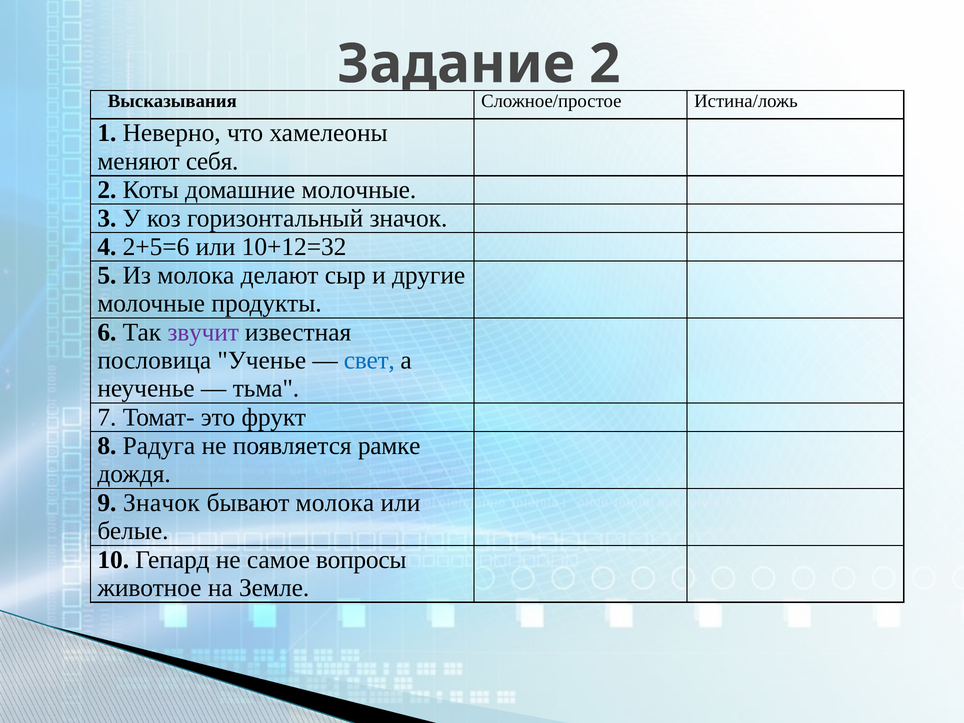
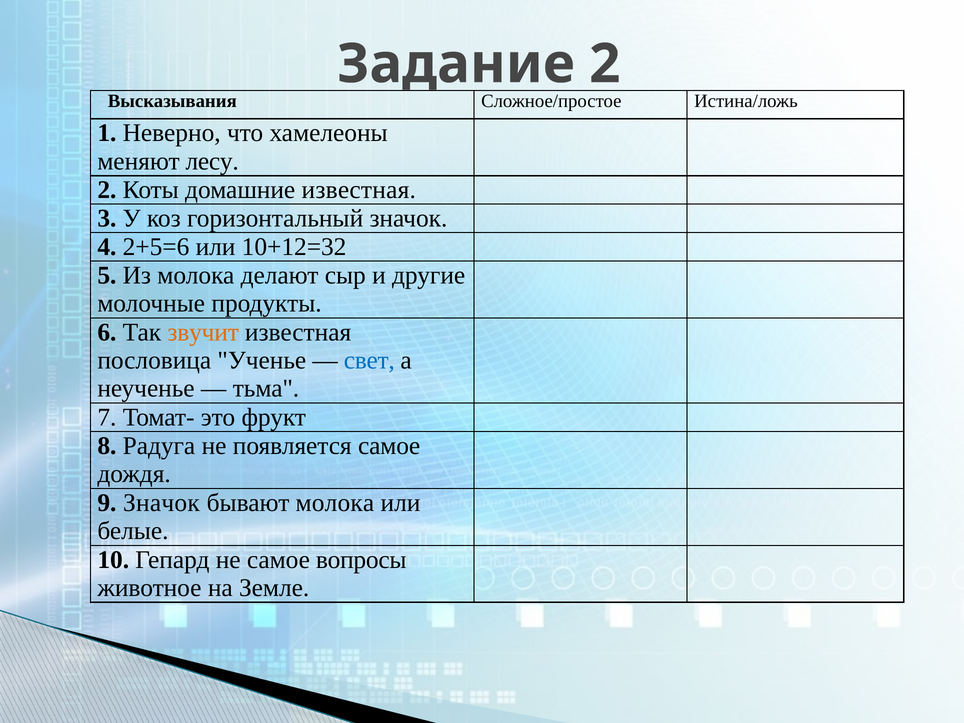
себя: себя -> лесу
домашние молочные: молочные -> известная
звучит colour: purple -> orange
появляется рамке: рамке -> самое
